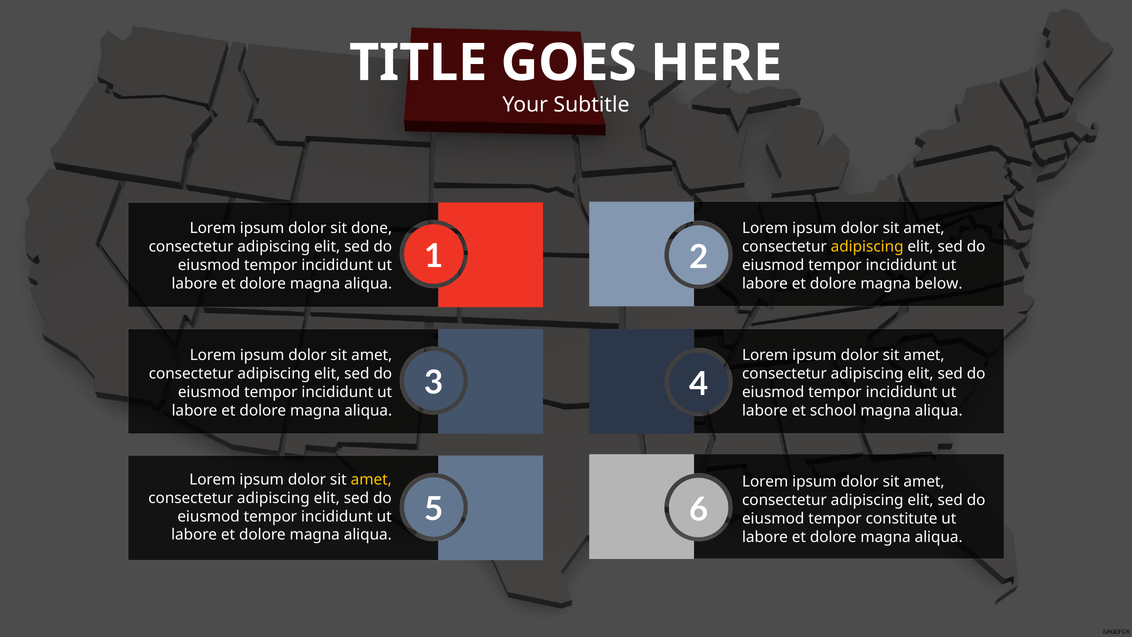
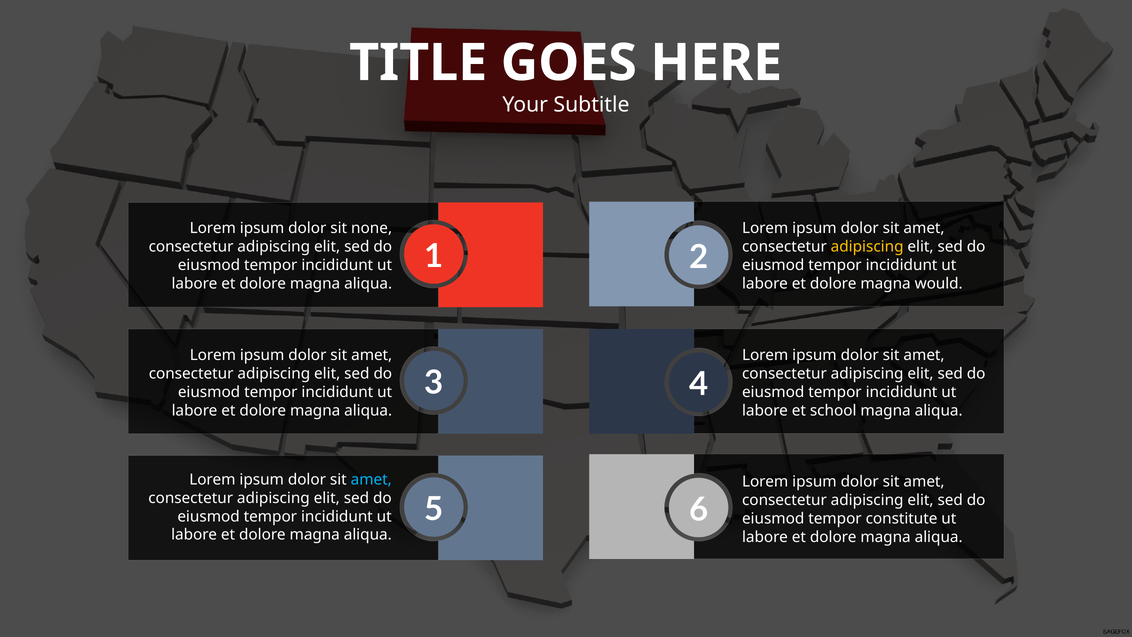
done: done -> none
below: below -> would
amet at (371, 479) colour: yellow -> light blue
